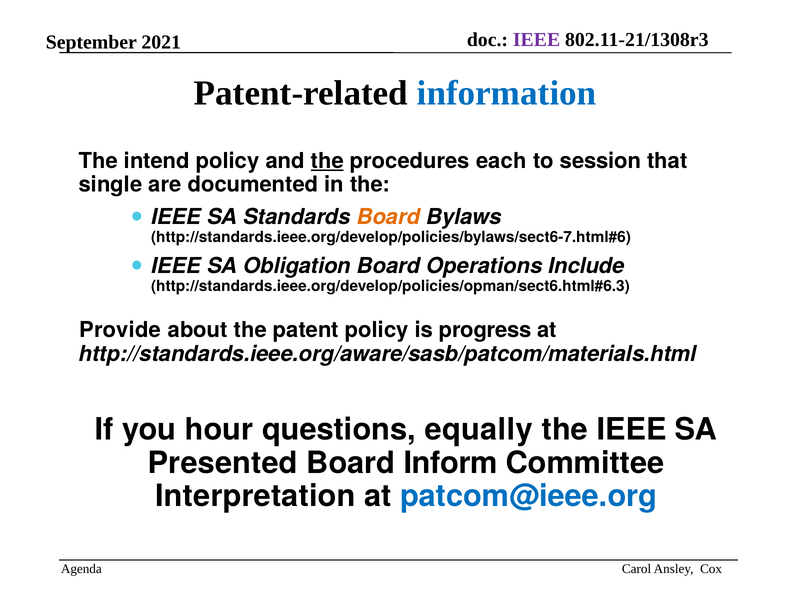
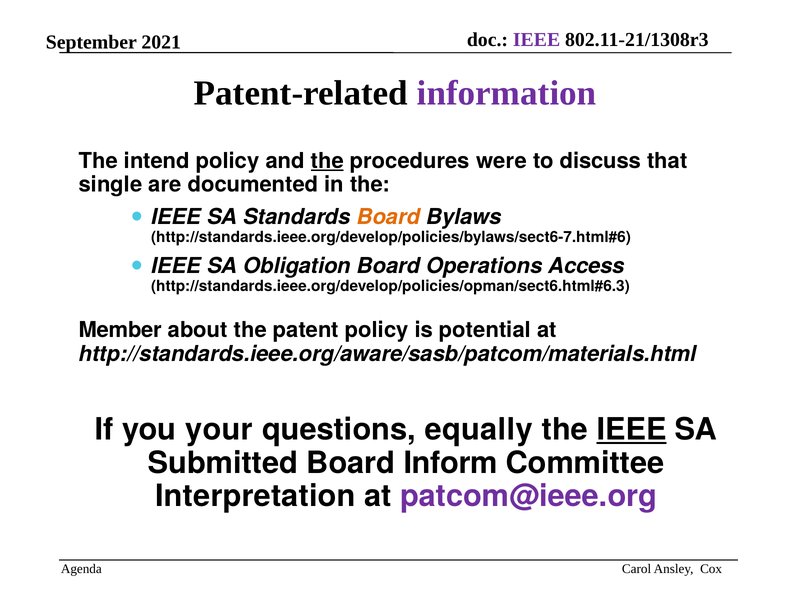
information colour: blue -> purple
each: each -> were
session: session -> discuss
Include: Include -> Access
Provide: Provide -> Member
progress: progress -> potential
hour: hour -> your
IEEE at (632, 430) underline: none -> present
Presented: Presented -> Submitted
patcom@ieee.org colour: blue -> purple
